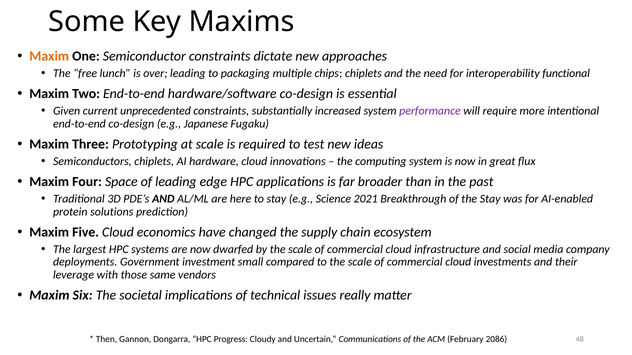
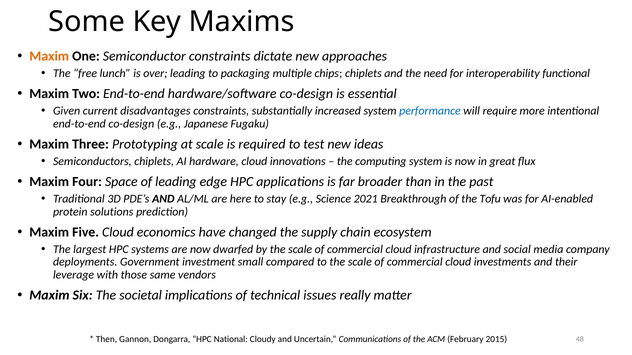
unprecedented: unprecedented -> disadvantages
performance colour: purple -> blue
the Stay: Stay -> Tofu
Progress: Progress -> National
2086: 2086 -> 2015
